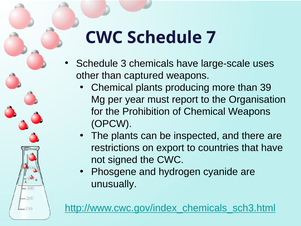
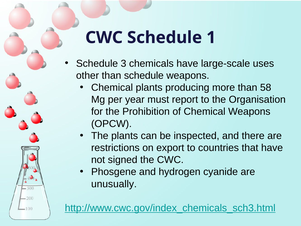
7: 7 -> 1
than captured: captured -> schedule
39: 39 -> 58
